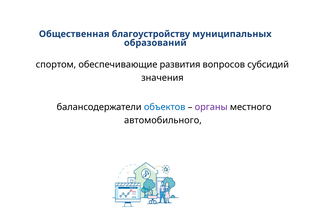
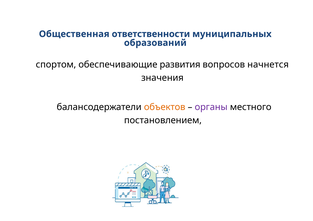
благоустройству: благоустройству -> ответственности
субсидий: субсидий -> начнется
объектов colour: blue -> orange
автомобильного: автомобильного -> постановлением
